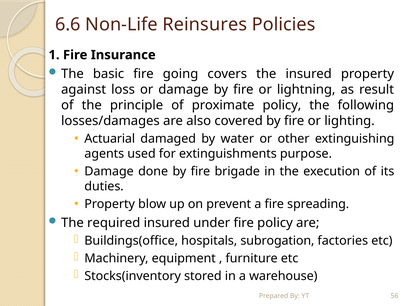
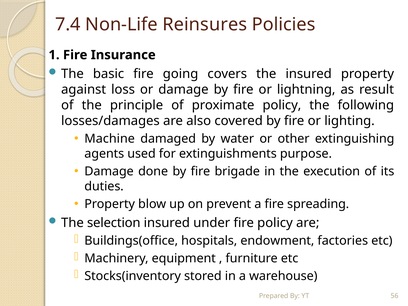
6.6: 6.6 -> 7.4
Actuarial: Actuarial -> Machine
required: required -> selection
subrogation: subrogation -> endowment
